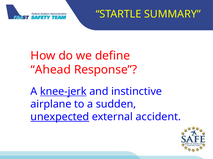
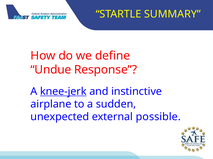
Ahead: Ahead -> Undue
unexpected underline: present -> none
accident: accident -> possible
